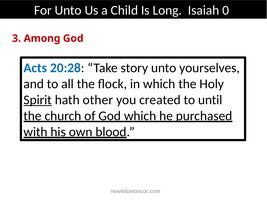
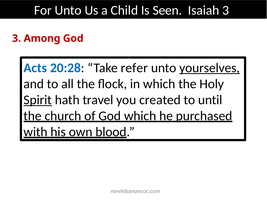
Long: Long -> Seen
Isaiah 0: 0 -> 3
story: story -> refer
yourselves underline: none -> present
other: other -> travel
